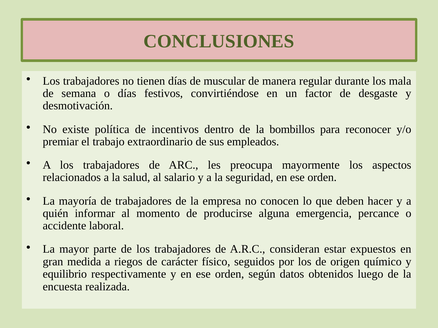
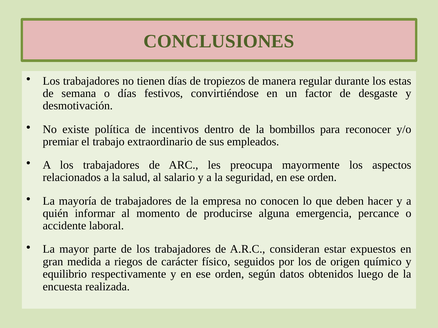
muscular: muscular -> tropiezos
mala: mala -> estas
